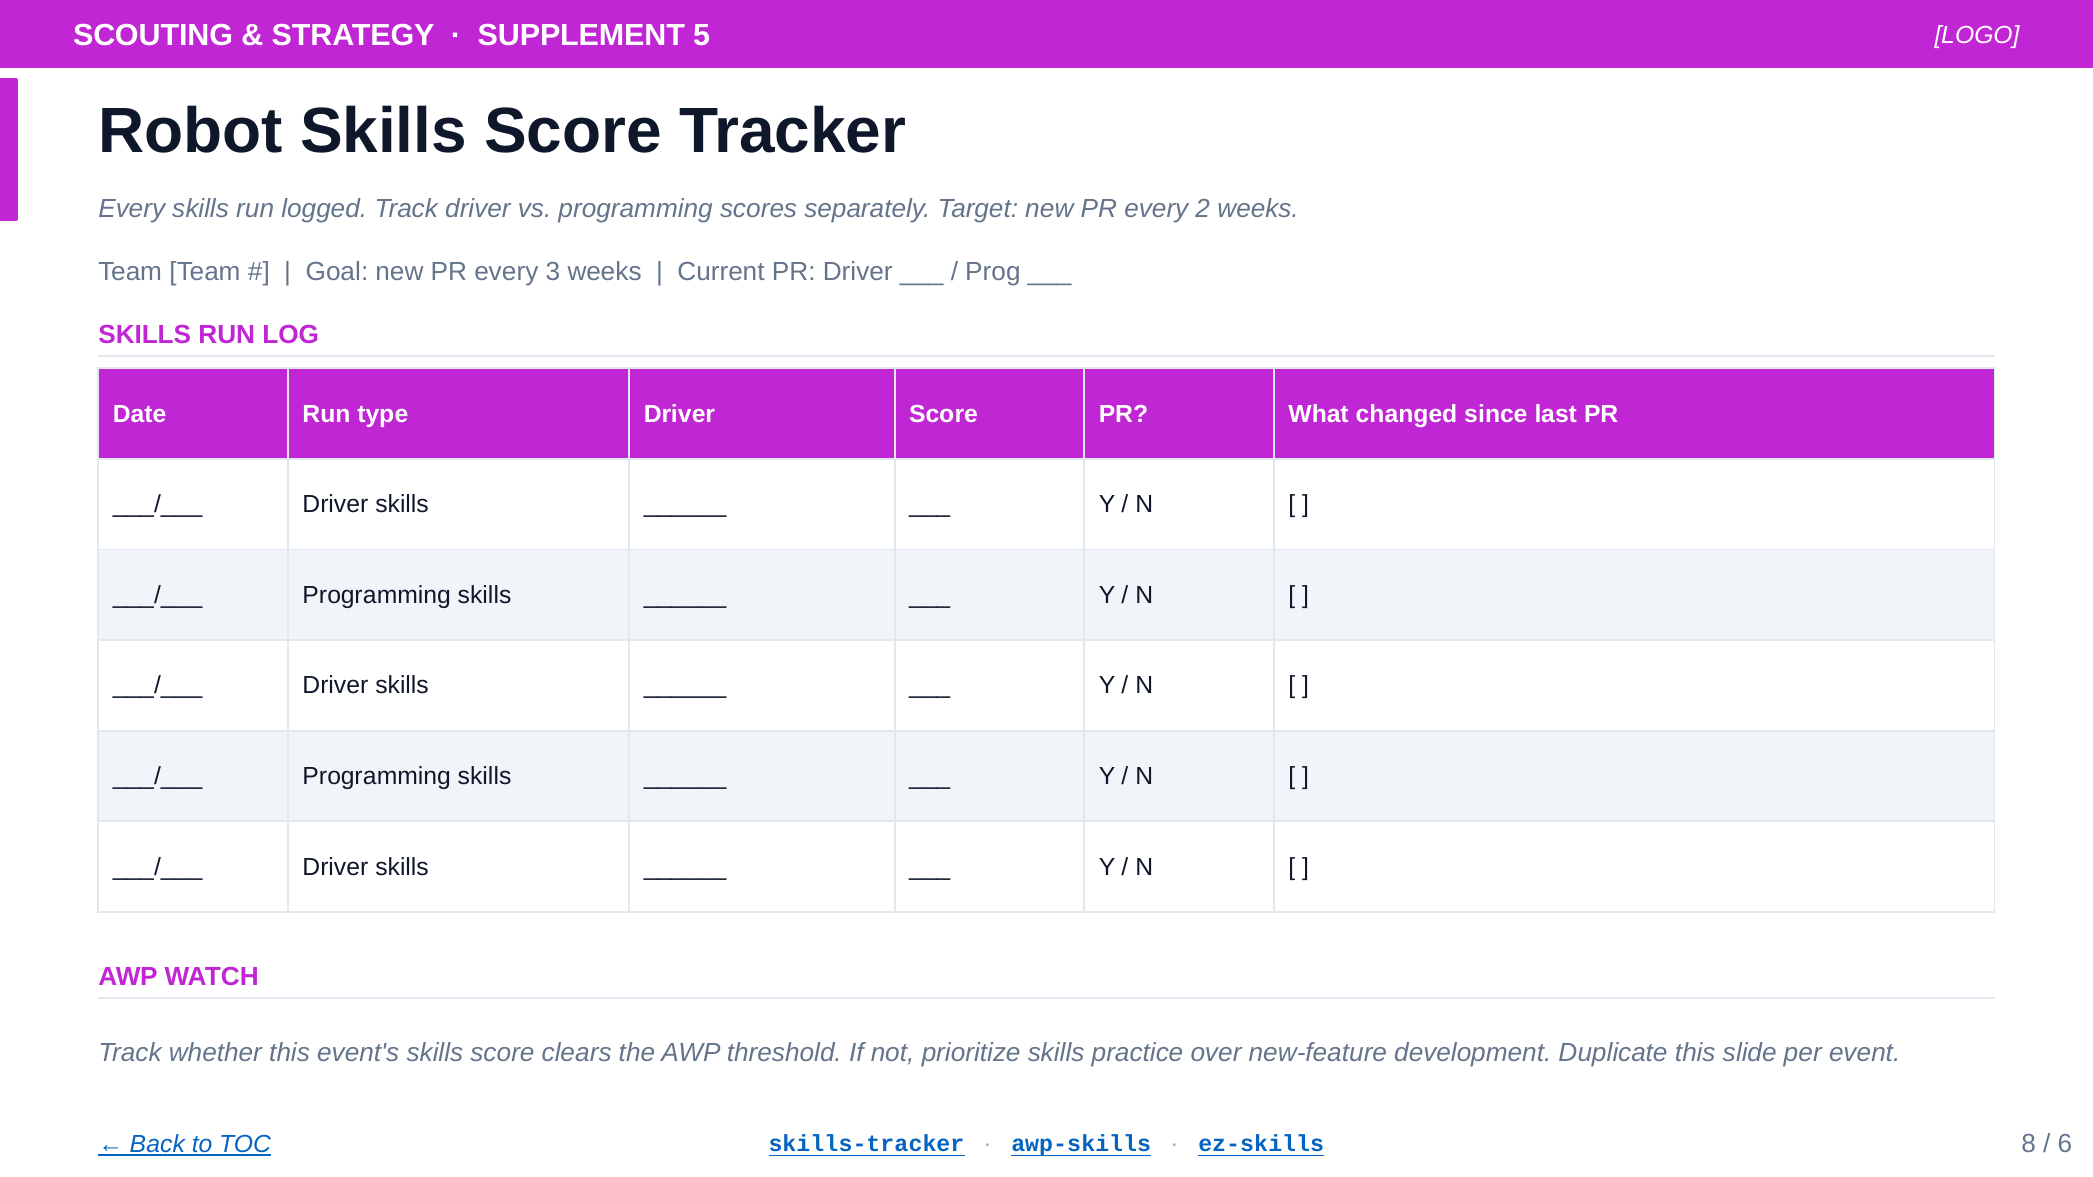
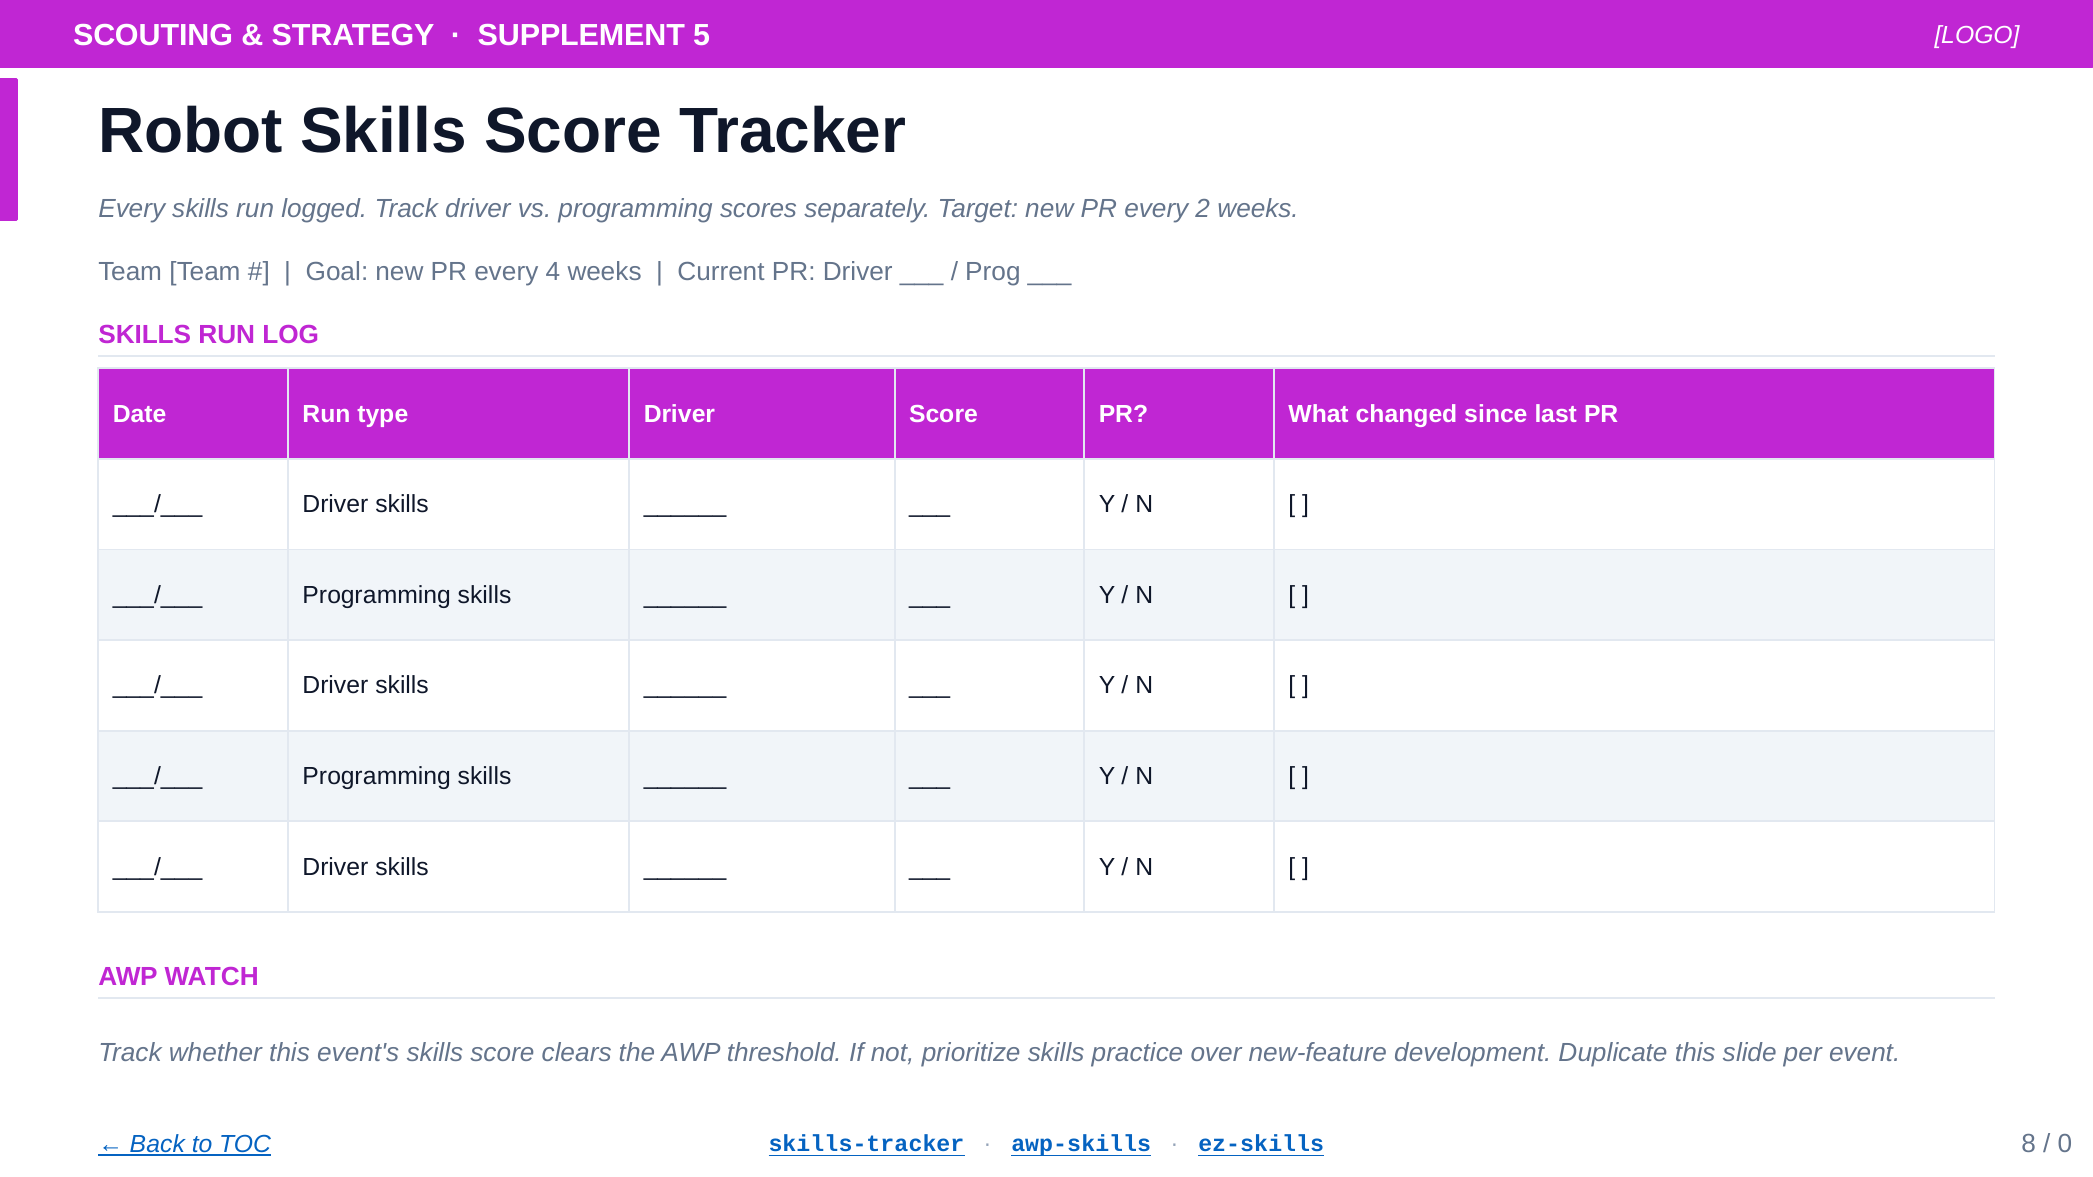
3: 3 -> 4
6: 6 -> 0
